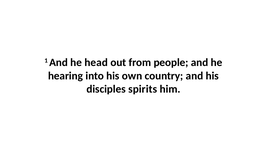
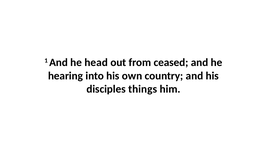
people: people -> ceased
spirits: spirits -> things
